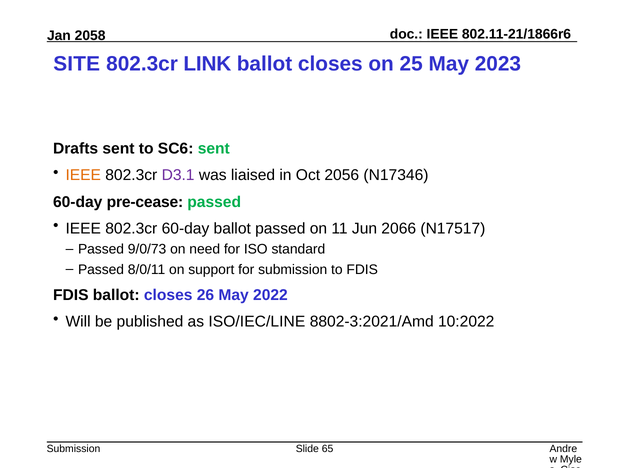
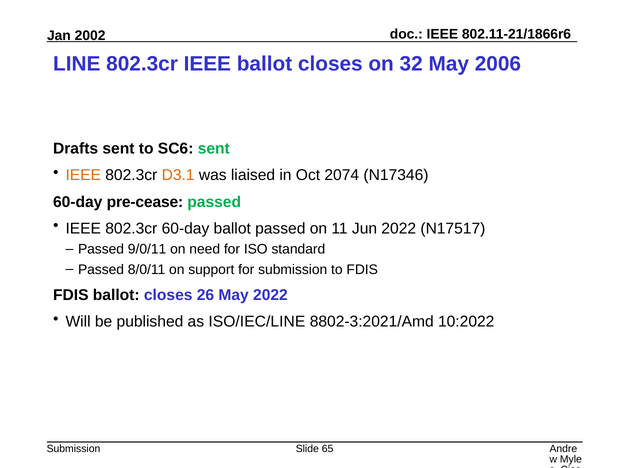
2058: 2058 -> 2002
SITE: SITE -> LINE
802.3cr LINK: LINK -> IEEE
25: 25 -> 32
2023: 2023 -> 2006
D3.1 colour: purple -> orange
2056: 2056 -> 2074
Jun 2066: 2066 -> 2022
9/0/73: 9/0/73 -> 9/0/11
